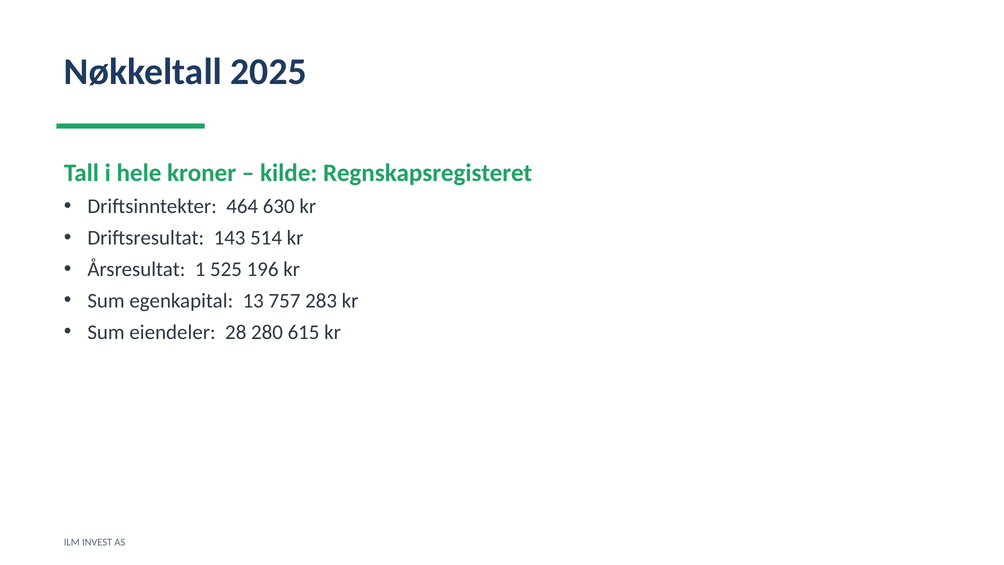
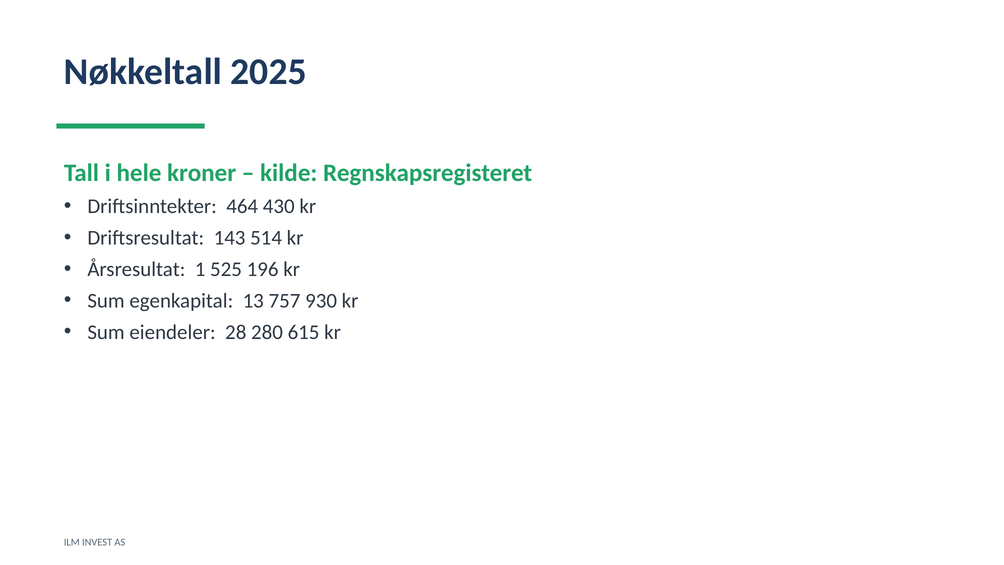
630: 630 -> 430
283: 283 -> 930
